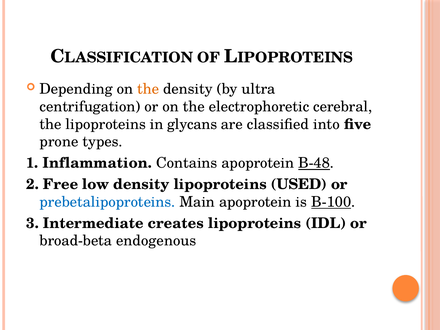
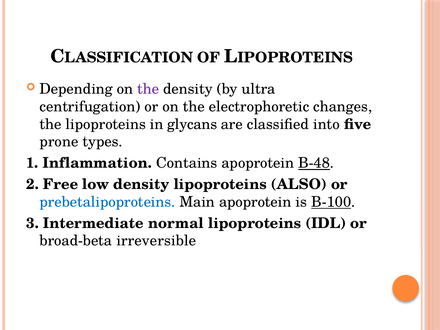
the at (148, 89) colour: orange -> purple
cerebral: cerebral -> changes
USED: USED -> ALSO
creates: creates -> normal
endogenous: endogenous -> irreversible
